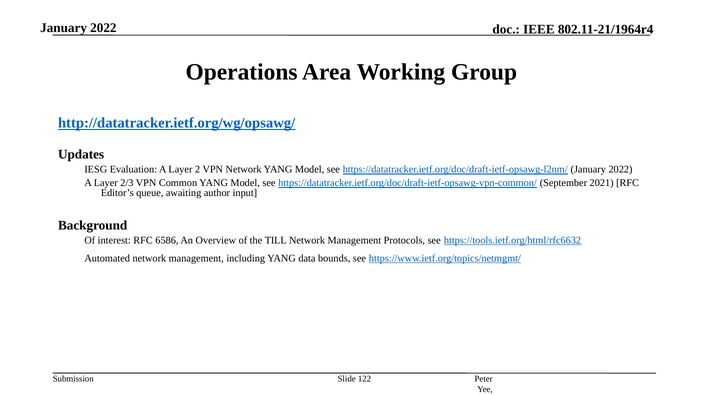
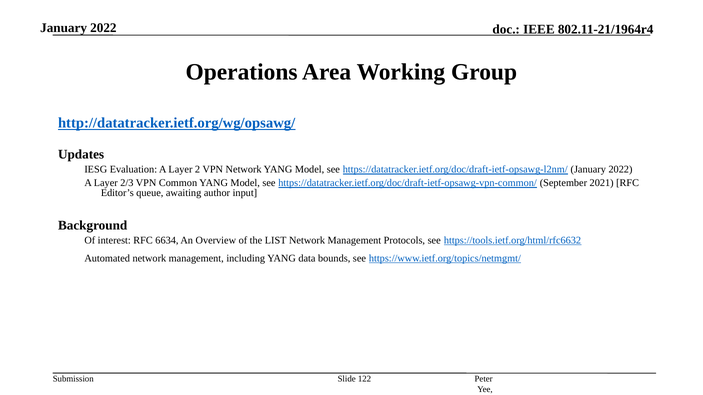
6586: 6586 -> 6634
TILL: TILL -> LIST
